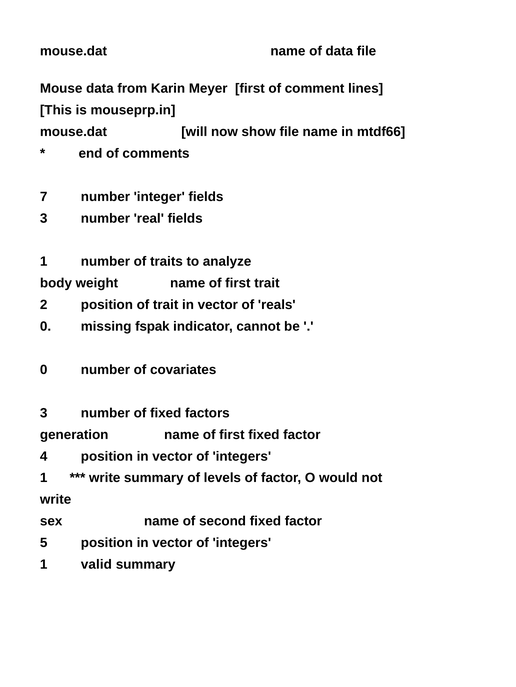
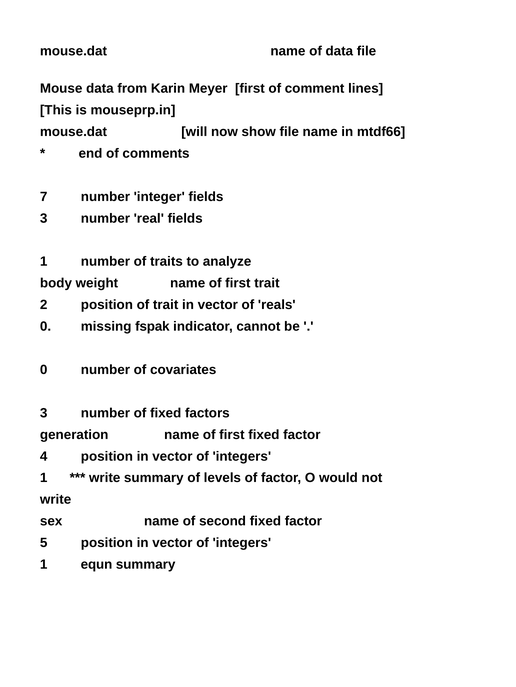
valid: valid -> equn
